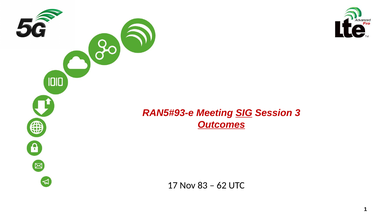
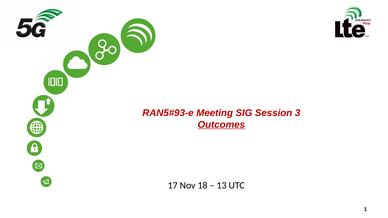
SIG underline: present -> none
83: 83 -> 18
62: 62 -> 13
